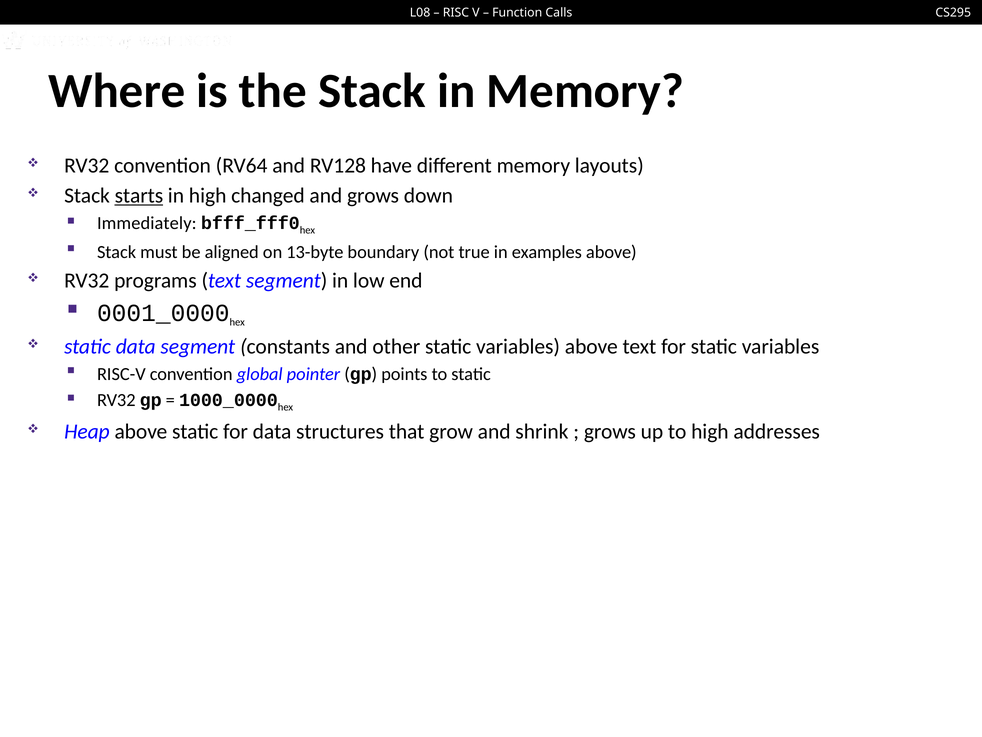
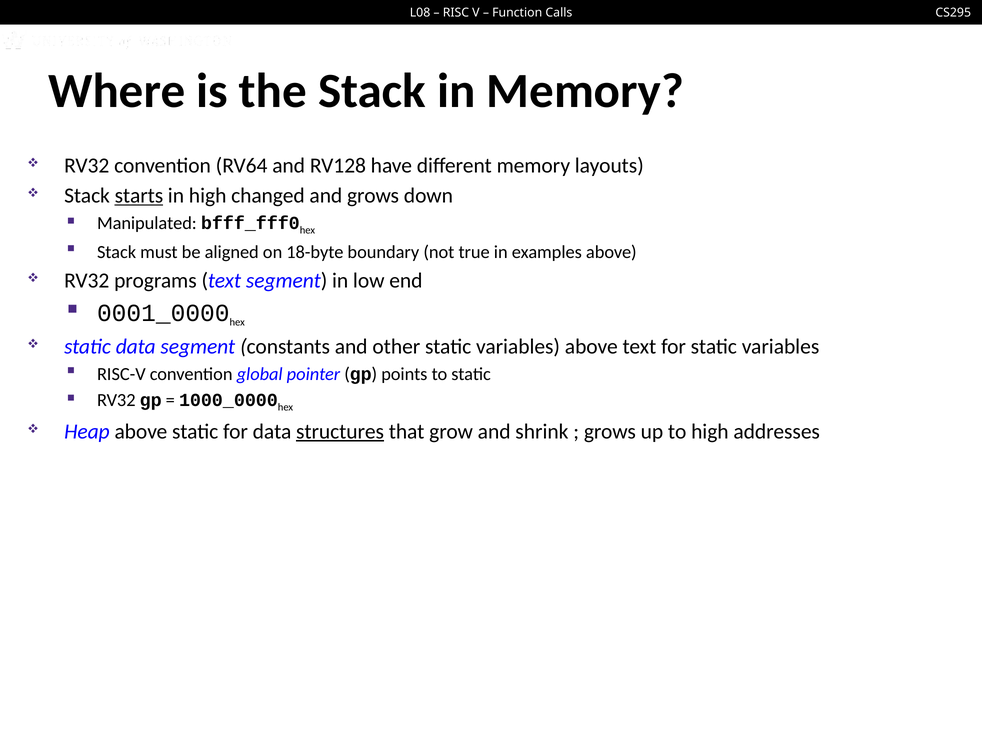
Immediately: Immediately -> Manipulated
13-byte: 13-byte -> 18-byte
structures underline: none -> present
